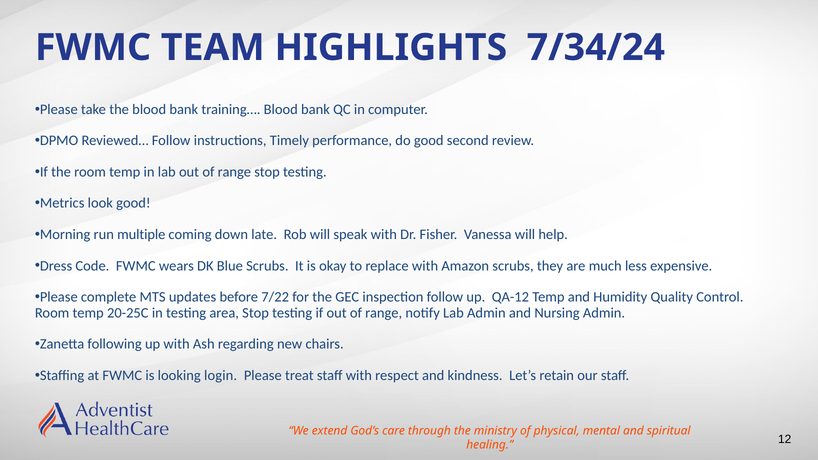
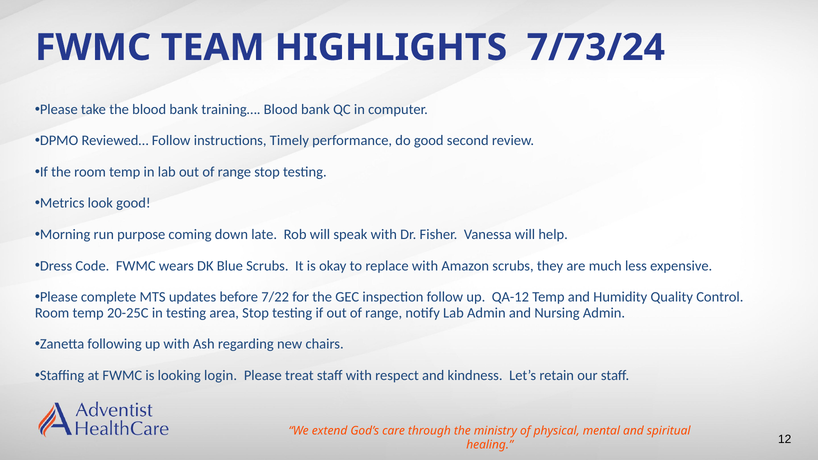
7/34/24: 7/34/24 -> 7/73/24
multiple: multiple -> purpose
